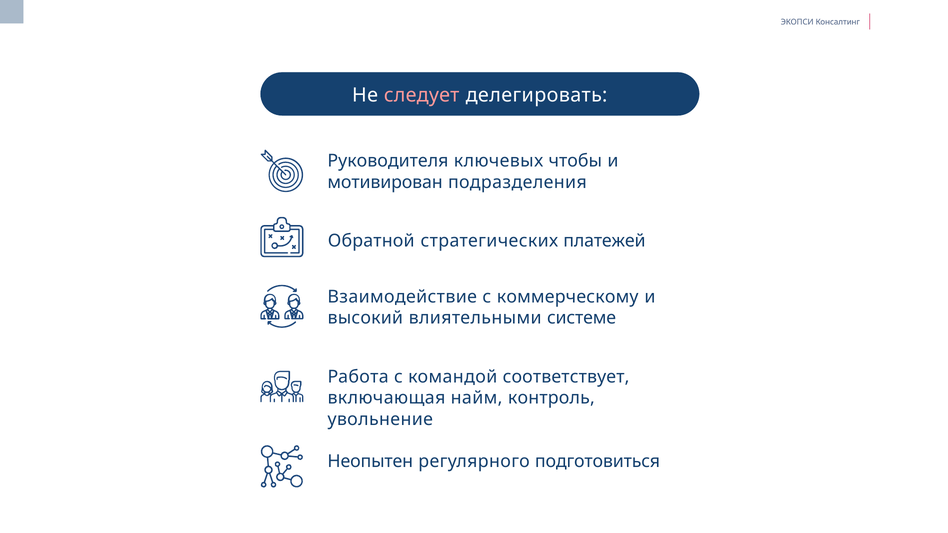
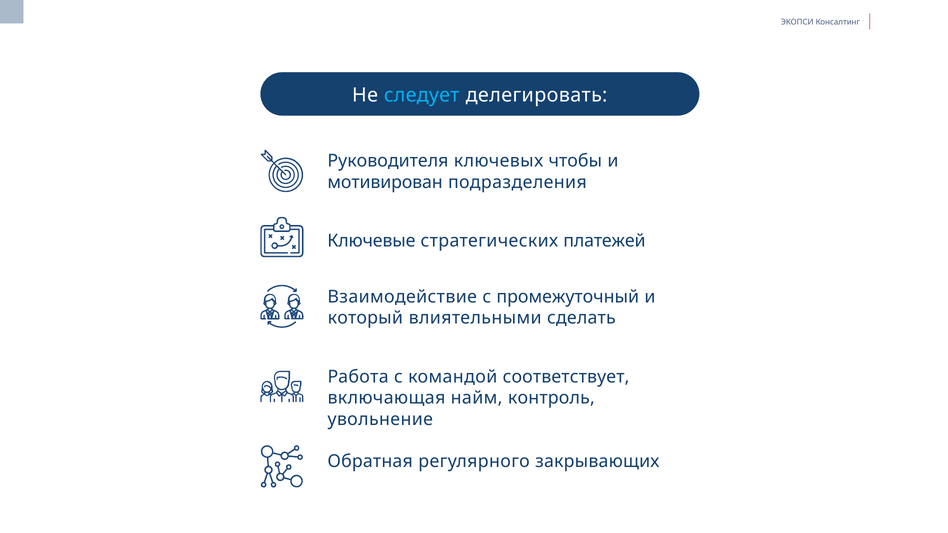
следует colour: pink -> light blue
Обратной: Обратной -> Ключевые
коммерческому: коммерческому -> промежуточный
высокий: высокий -> который
системе: системе -> сделать
Неопытен: Неопытен -> Обратная
подготовиться: подготовиться -> закрывающих
